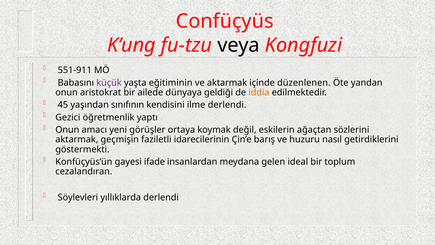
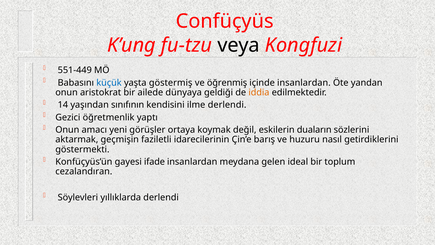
551-911: 551-911 -> 551-449
küçük colour: purple -> blue
eğitiminin: eğitiminin -> göstermiş
ve aktarmak: aktarmak -> öğrenmiş
içinde düzenlenen: düzenlenen -> insanlardan
45: 45 -> 14
ağaçtan: ağaçtan -> duaların
